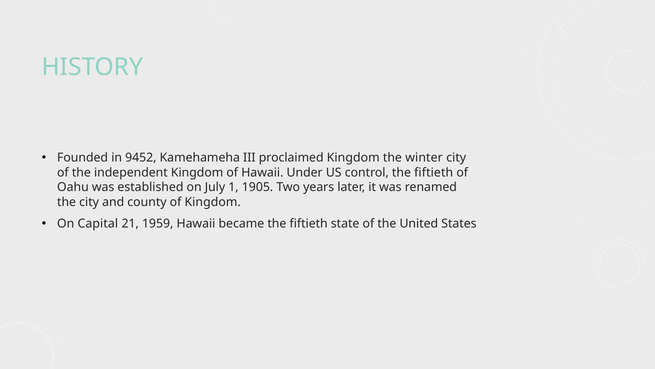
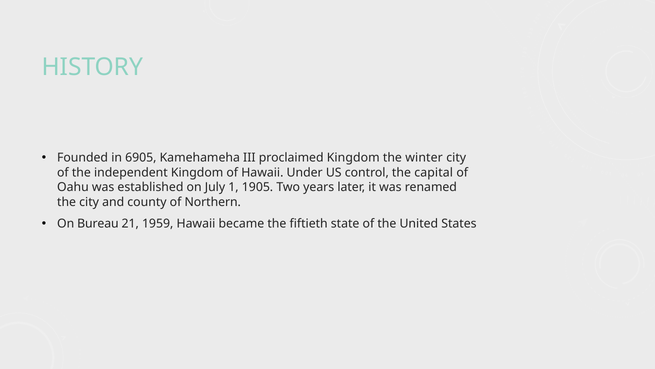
9452: 9452 -> 6905
control the fiftieth: fiftieth -> capital
of Kingdom: Kingdom -> Northern
Capital: Capital -> Bureau
